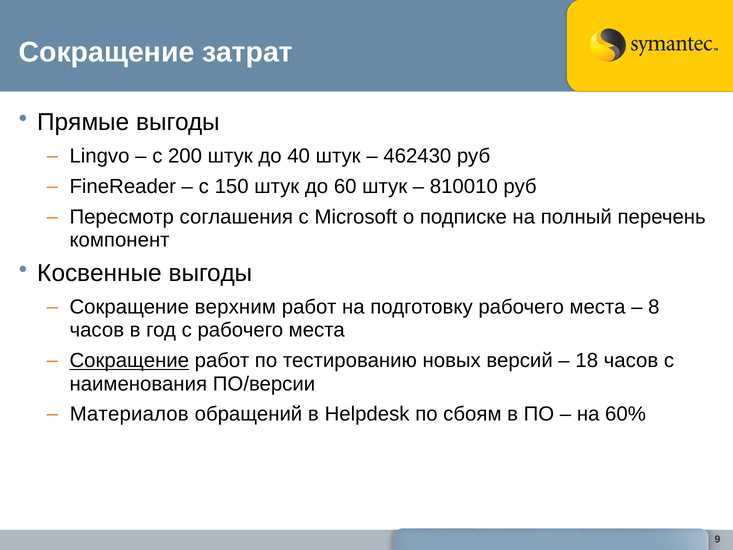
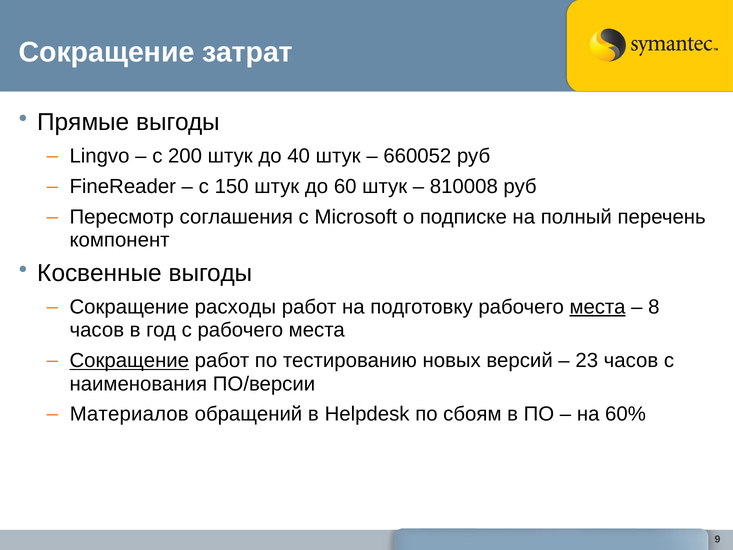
462430: 462430 -> 660052
810010: 810010 -> 810008
верхним: верхним -> расходы
места at (598, 307) underline: none -> present
18: 18 -> 23
